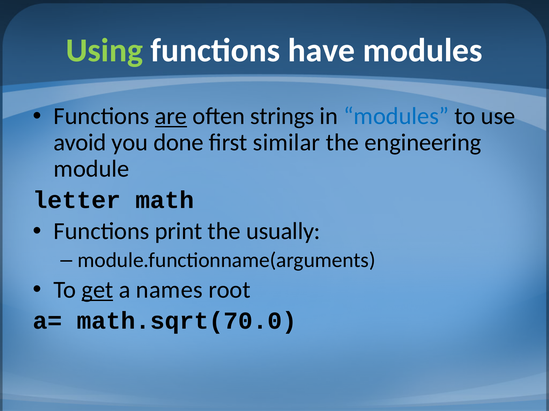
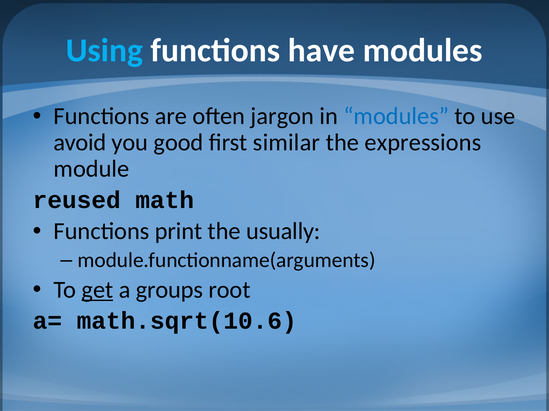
Using colour: light green -> light blue
are underline: present -> none
strings: strings -> jargon
done: done -> good
engineering: engineering -> expressions
letter: letter -> reused
names: names -> groups
math.sqrt(70.0: math.sqrt(70.0 -> math.sqrt(10.6
